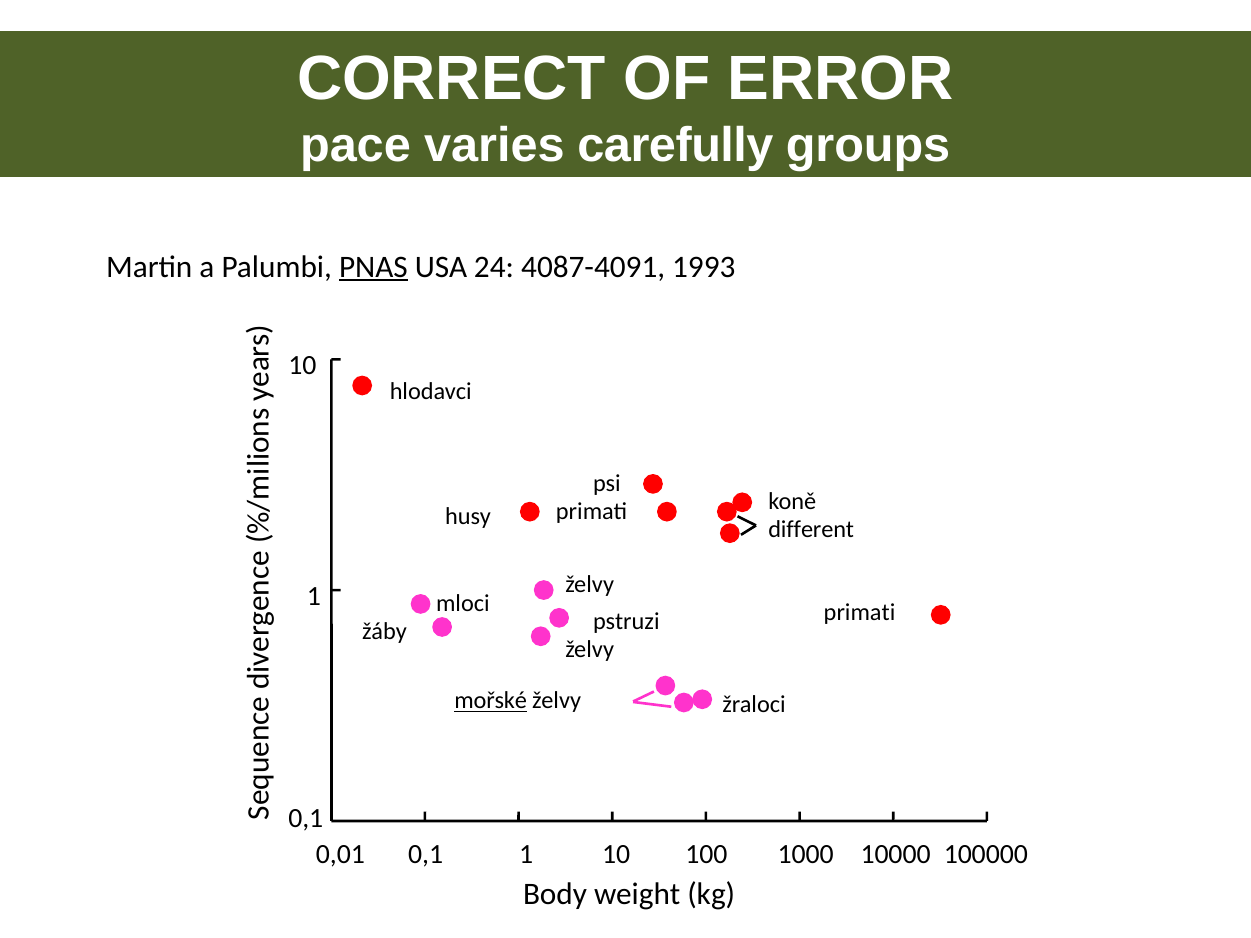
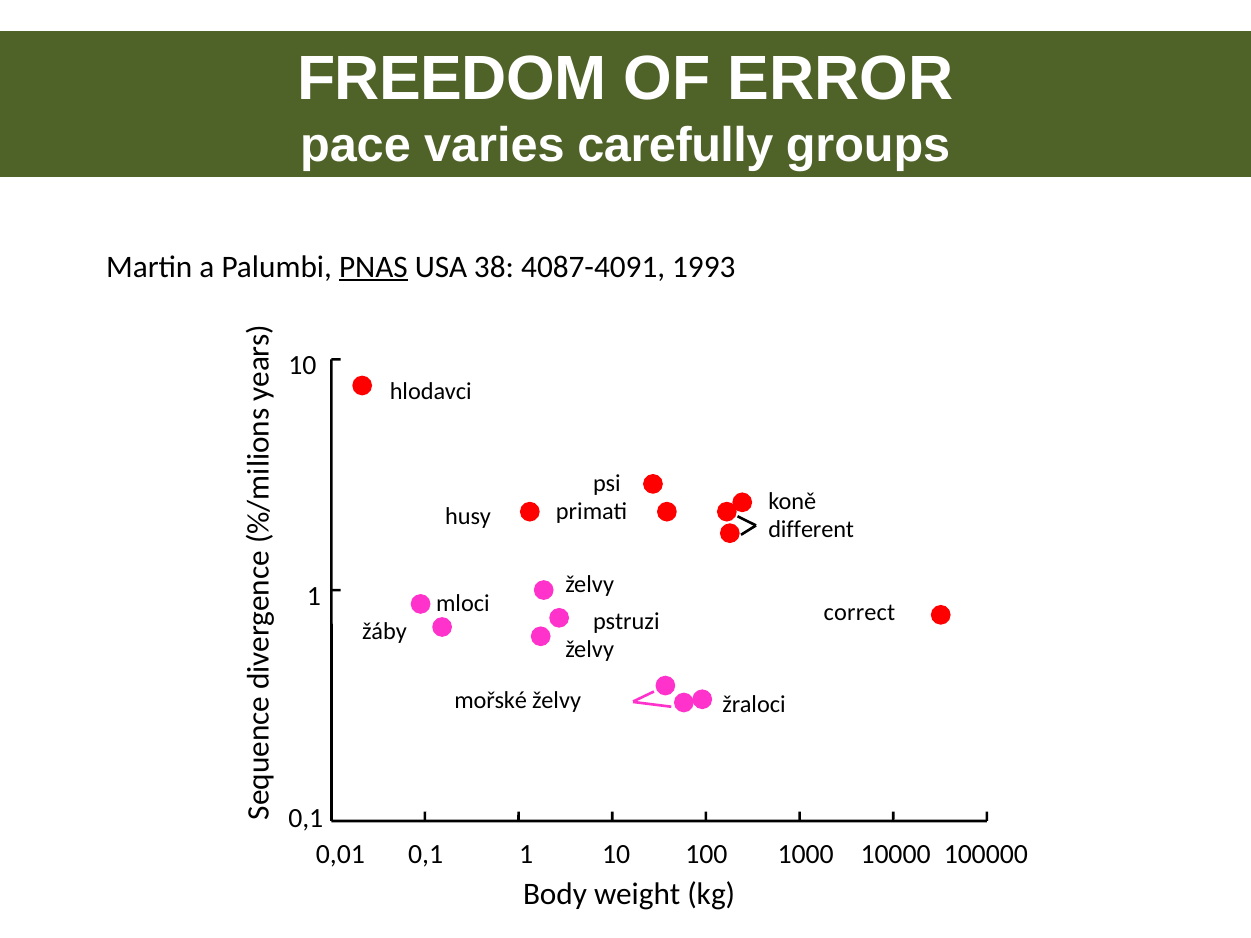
CORRECT: CORRECT -> FREEDOM
24: 24 -> 38
primati at (860, 613): primati -> correct
mořské underline: present -> none
